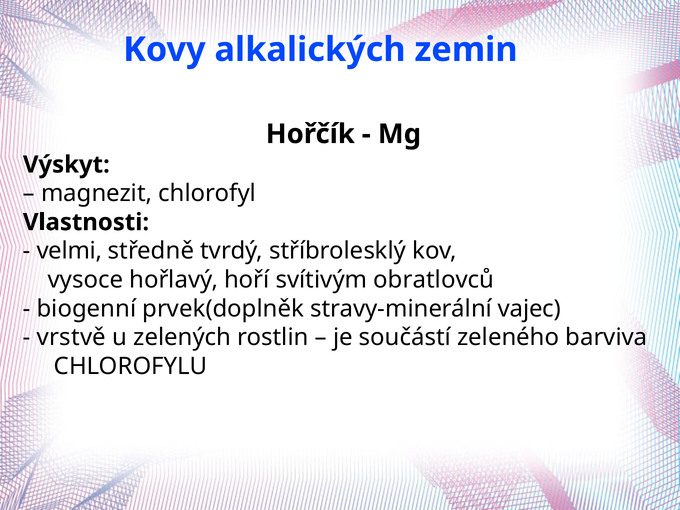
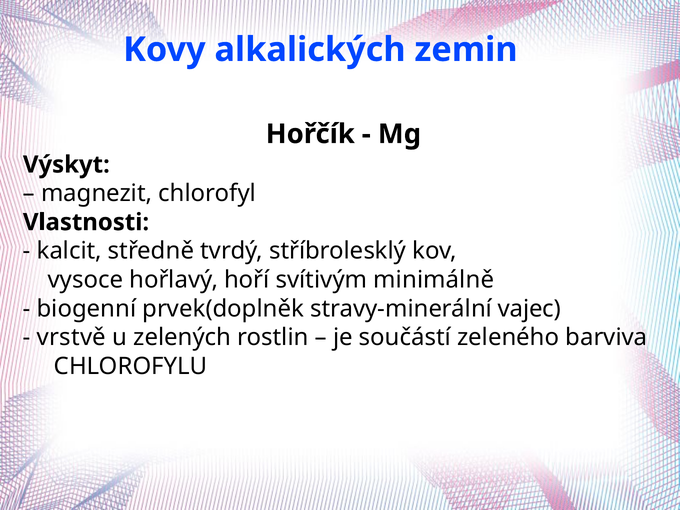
velmi: velmi -> kalcit
obratlovců: obratlovců -> minimálně
